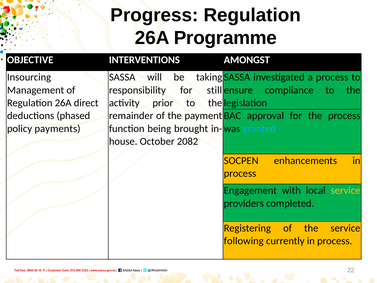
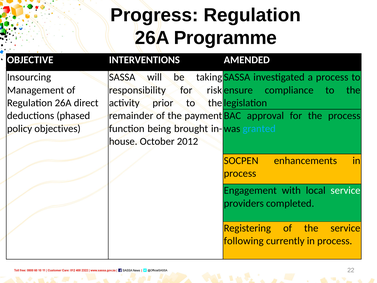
AMONGST: AMONGST -> AMENDED
still: still -> risk
payments: payments -> objectives
2082: 2082 -> 2012
service at (346, 190) colour: yellow -> white
